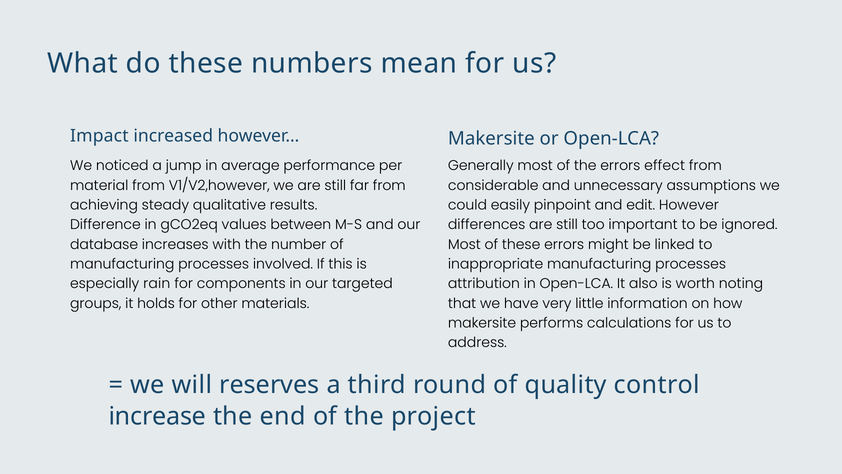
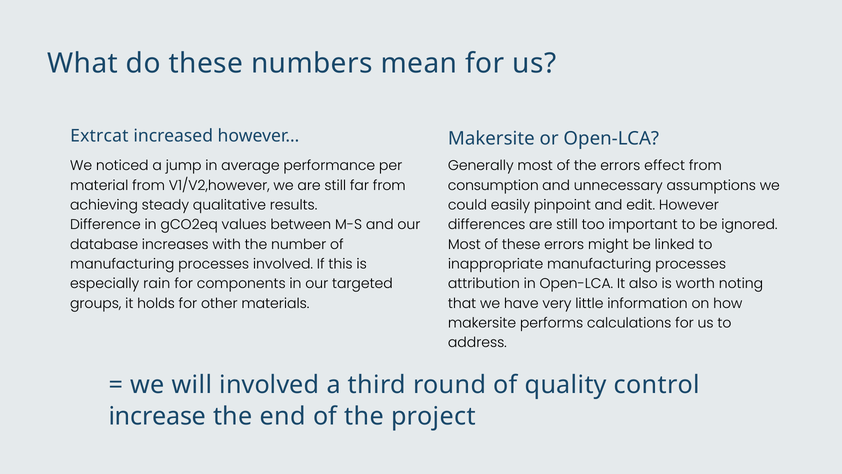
Impact: Impact -> Extrcat
considerable: considerable -> consumption
will reserves: reserves -> involved
